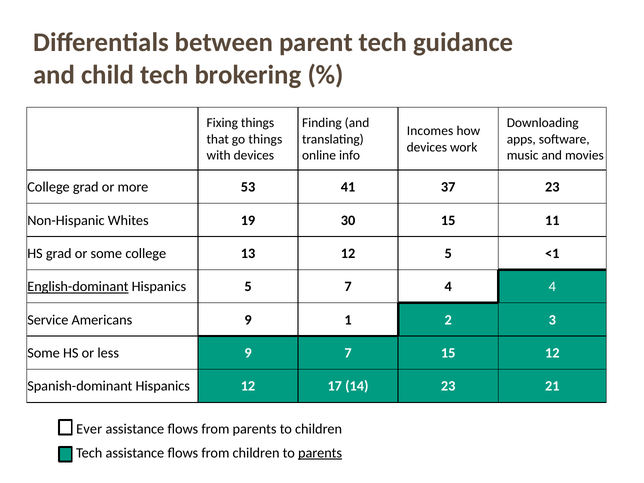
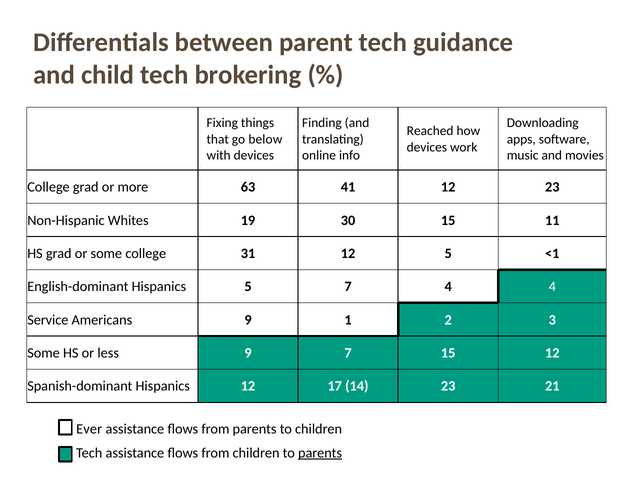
Incomes: Incomes -> Reached
go things: things -> below
53: 53 -> 63
41 37: 37 -> 12
13: 13 -> 31
English-dominant underline: present -> none
